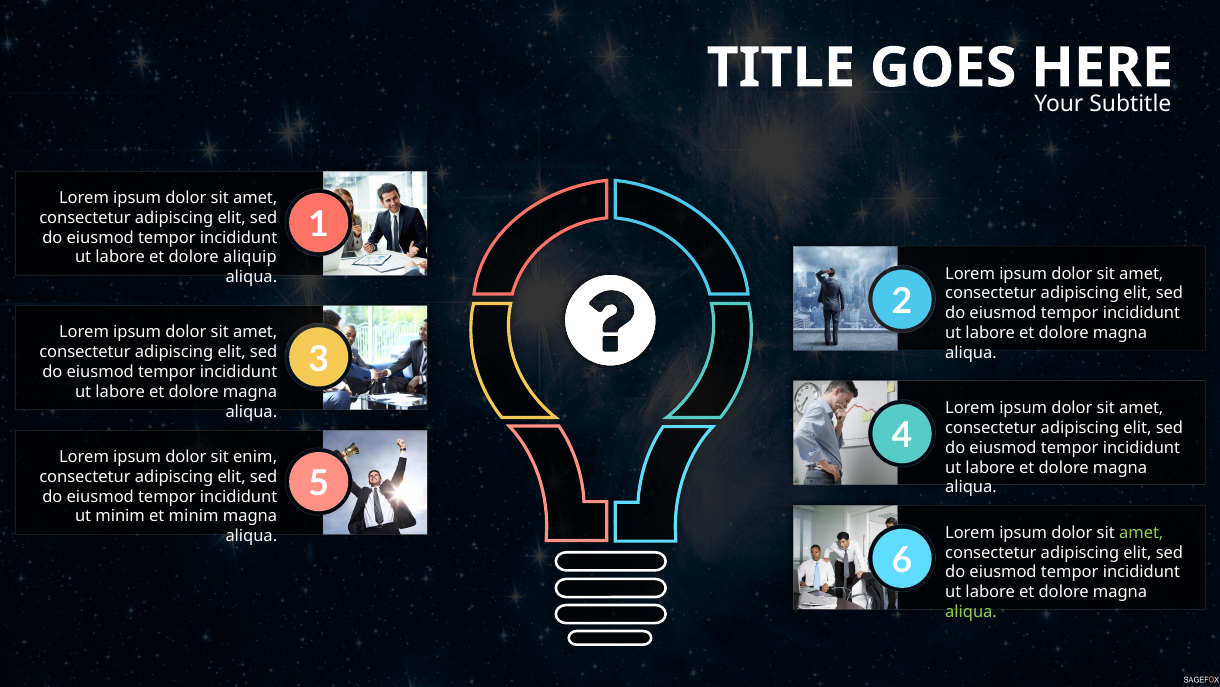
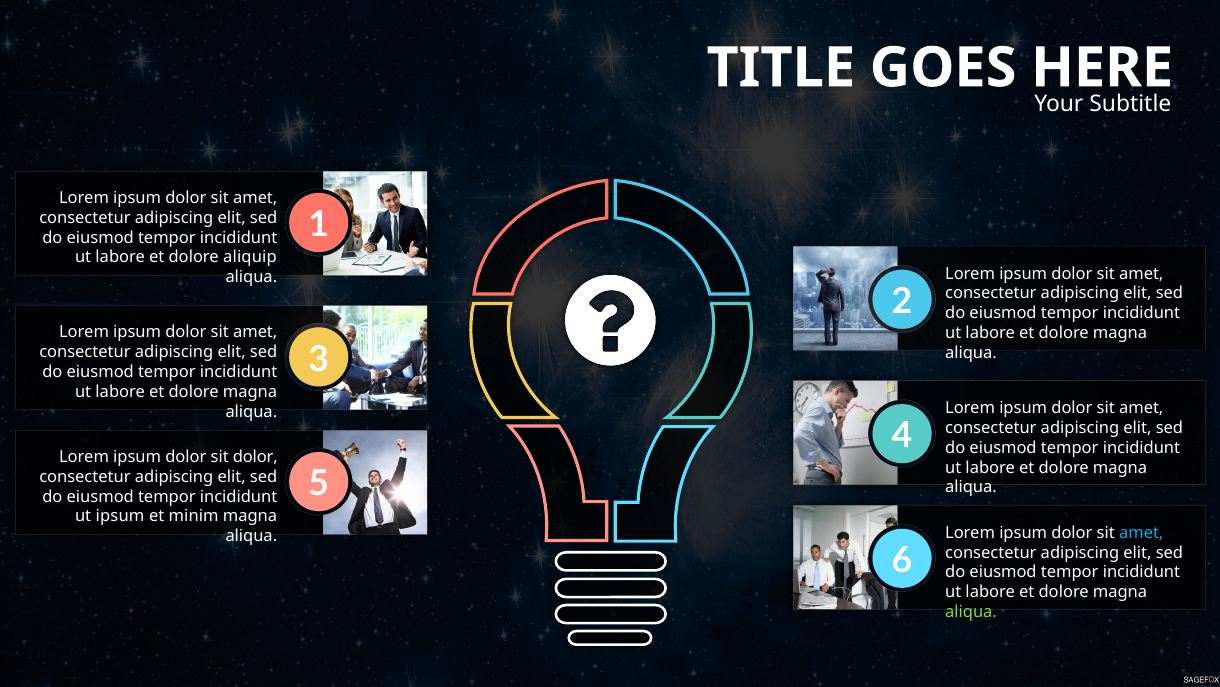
sit enim: enim -> dolor
ut minim: minim -> ipsum
amet at (1141, 532) colour: light green -> light blue
